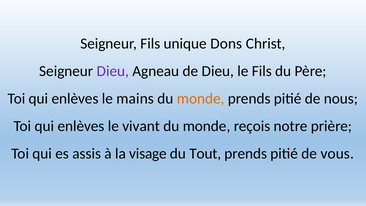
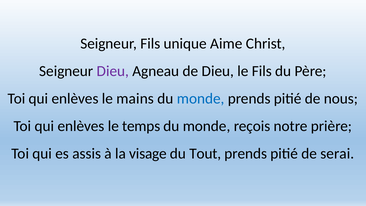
Dons: Dons -> Aime
monde at (201, 99) colour: orange -> blue
vivant: vivant -> temps
vous: vous -> serai
